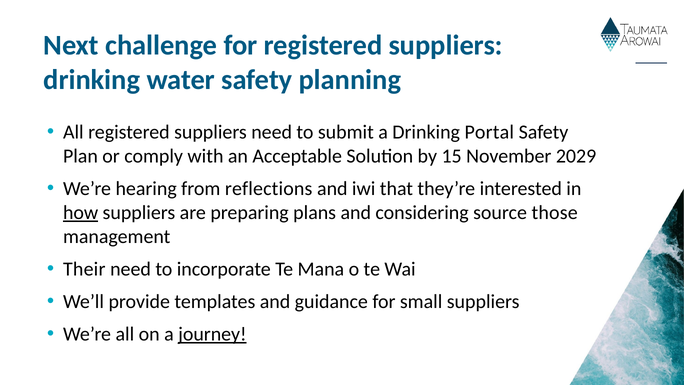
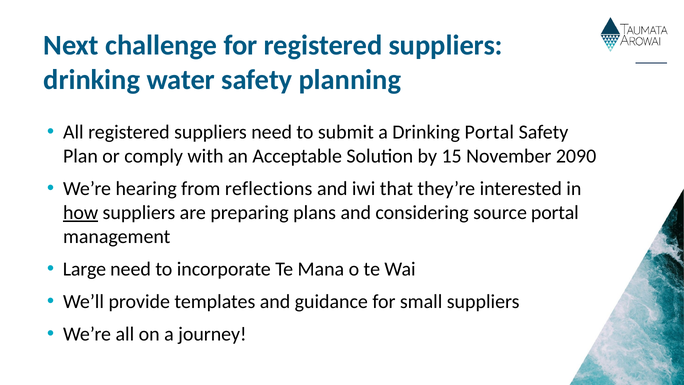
2029: 2029 -> 2090
source those: those -> portal
Their: Their -> Large
journey underline: present -> none
